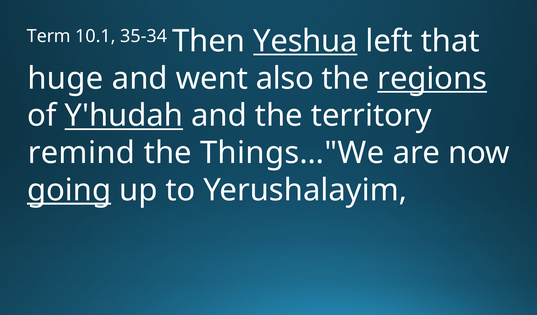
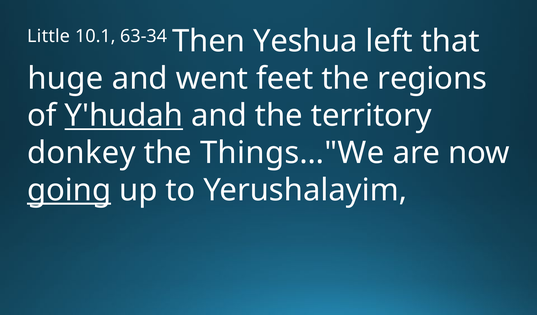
Term: Term -> Little
35-34: 35-34 -> 63-34
Yeshua underline: present -> none
also: also -> feet
regions underline: present -> none
remind: remind -> donkey
